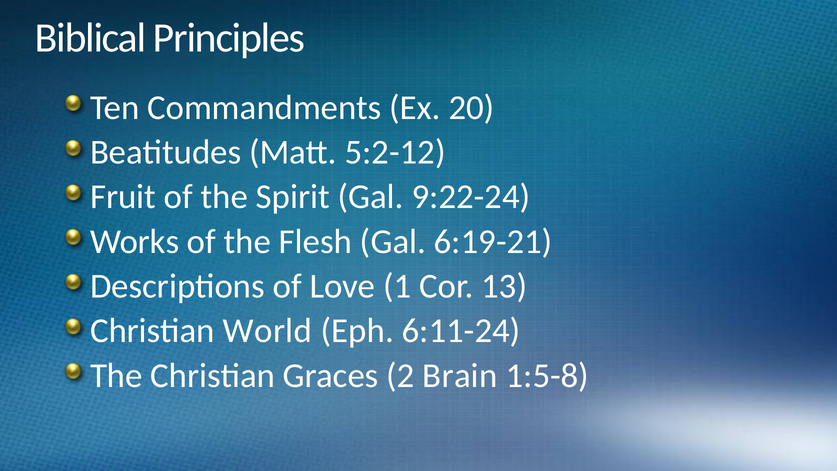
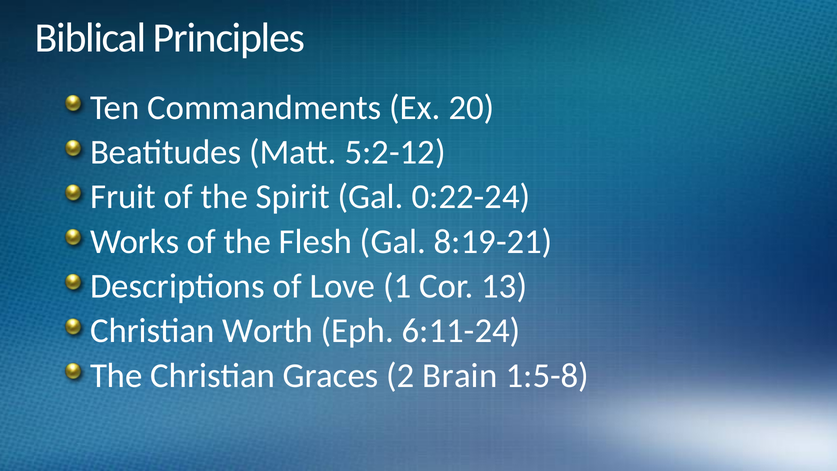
9:22-24: 9:22-24 -> 0:22-24
6:19-21: 6:19-21 -> 8:19-21
World: World -> Worth
